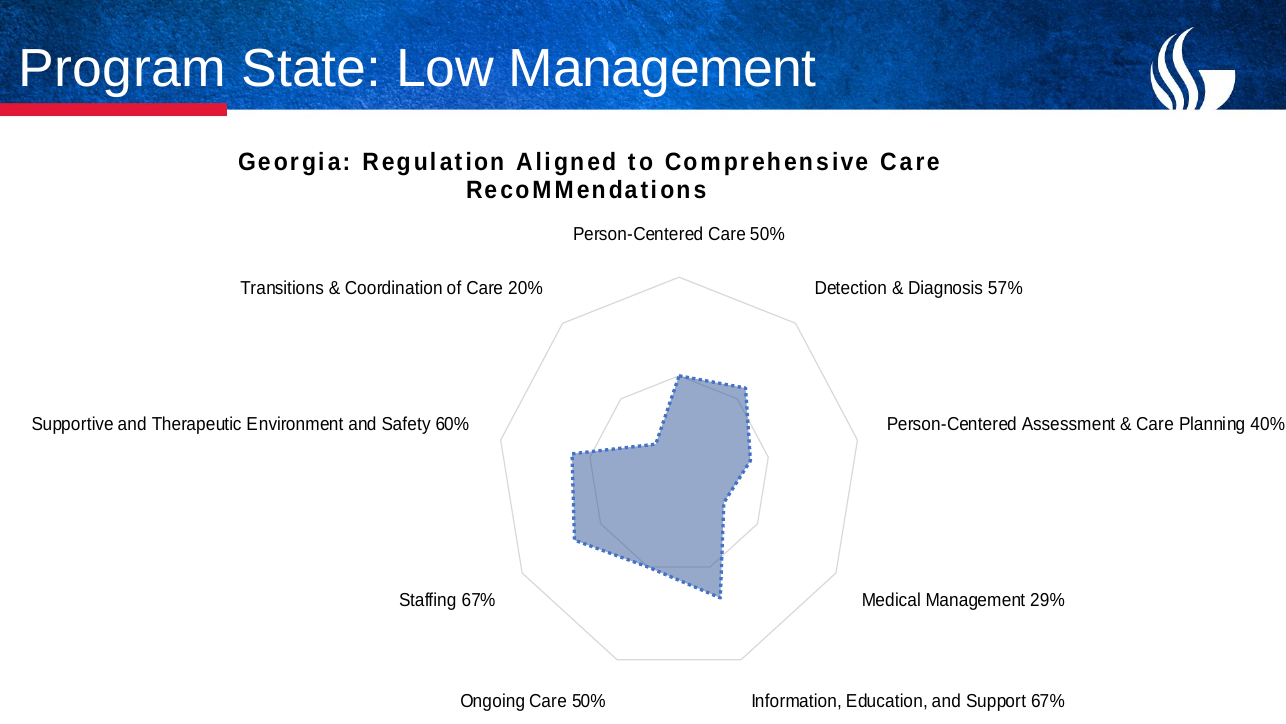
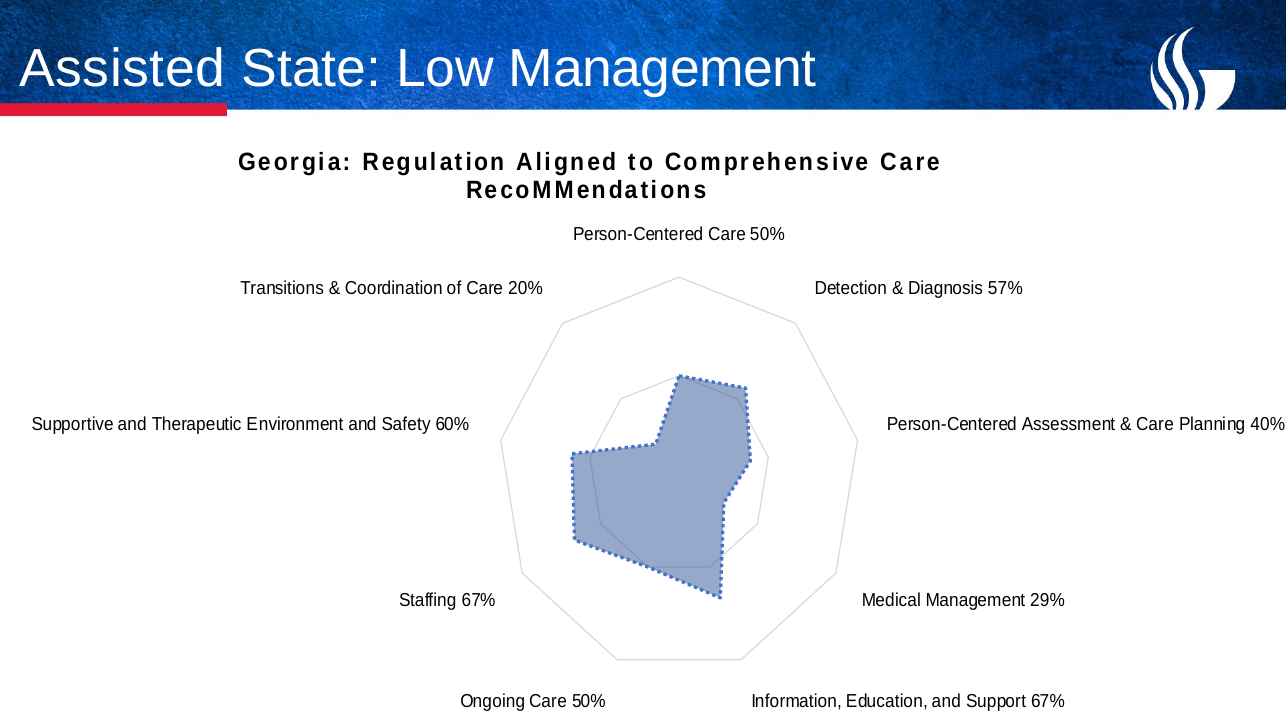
Program: Program -> Assisted
